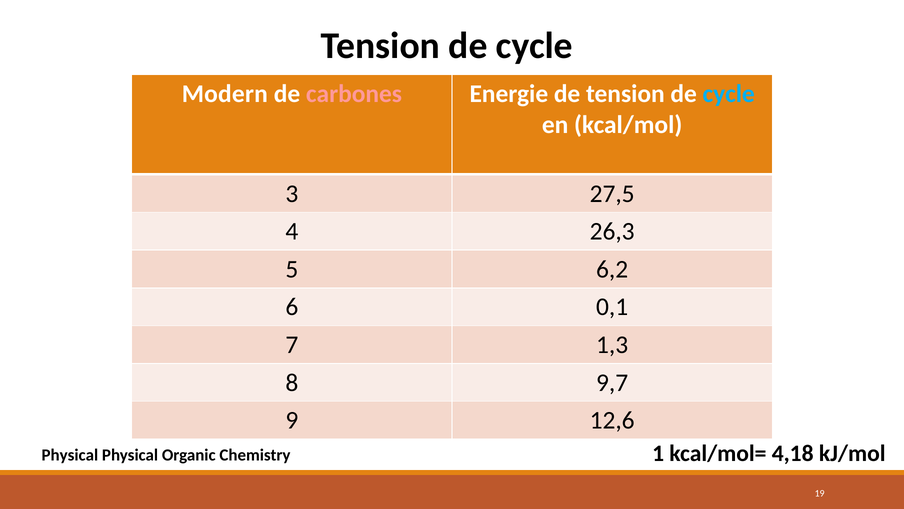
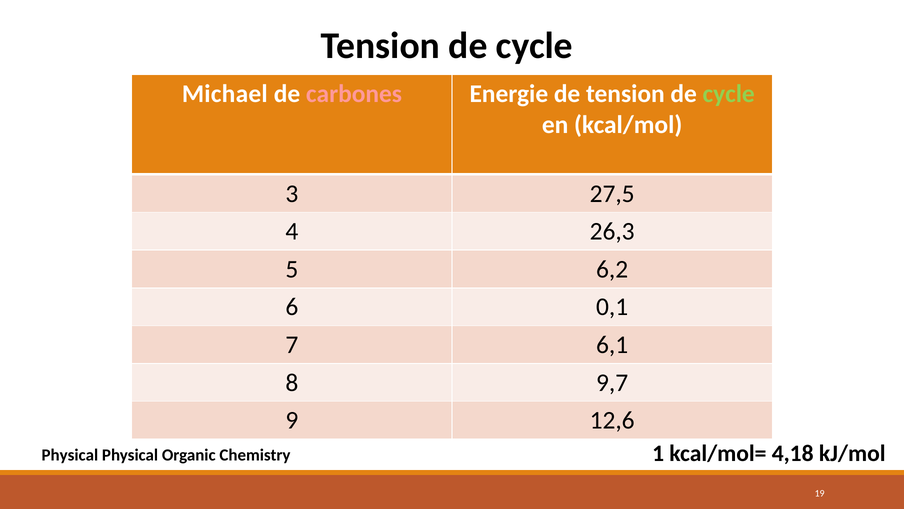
Modern: Modern -> Michael
cycle at (729, 94) colour: light blue -> light green
1,3: 1,3 -> 6,1
